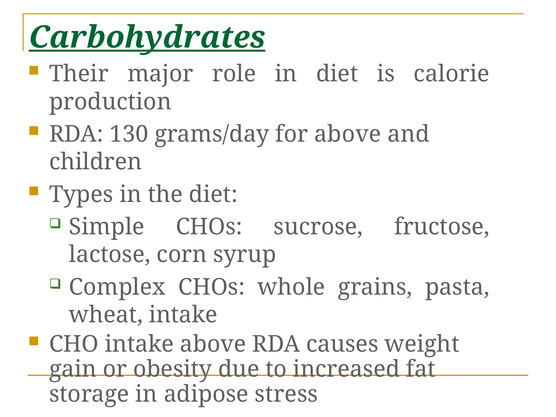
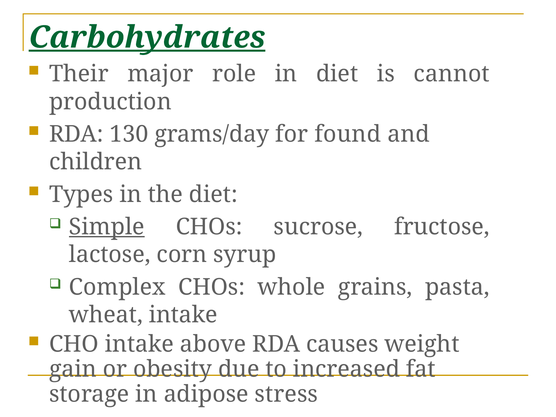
calorie: calorie -> cannot
for above: above -> found
Simple underline: none -> present
